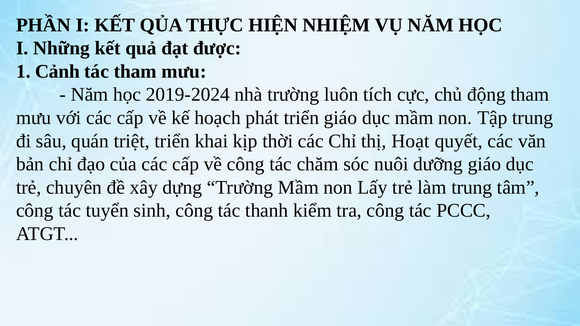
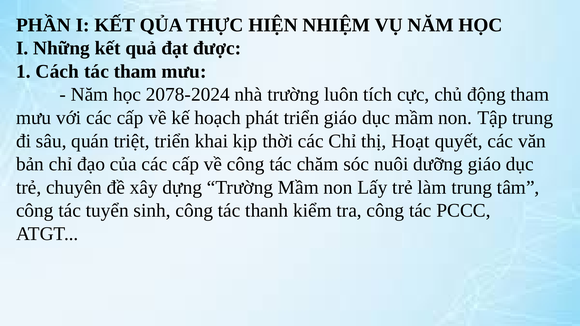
Cảnh: Cảnh -> Cách
2019-2024: 2019-2024 -> 2078-2024
